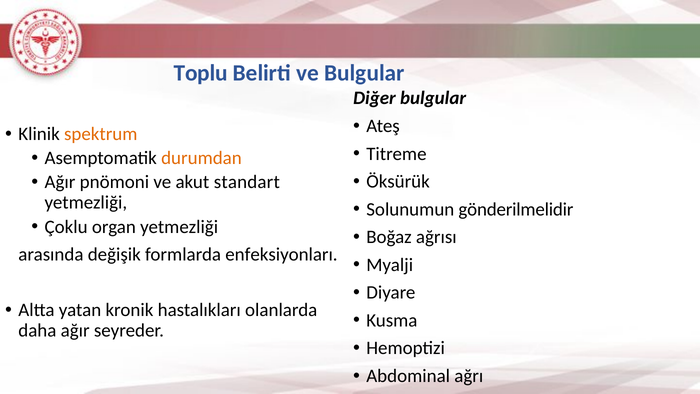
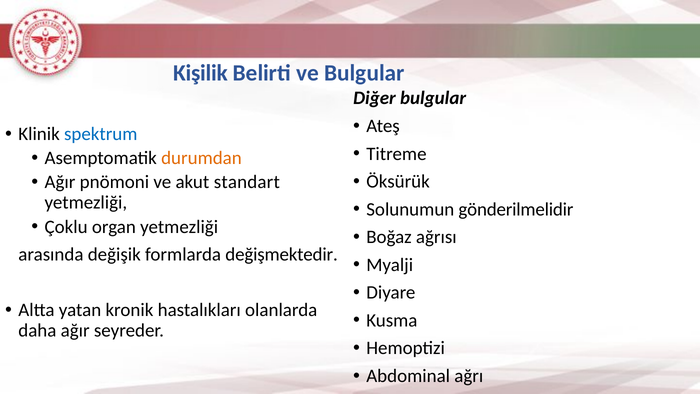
Toplu: Toplu -> Kişilik
spektrum colour: orange -> blue
enfeksiyonları: enfeksiyonları -> değişmektedir
